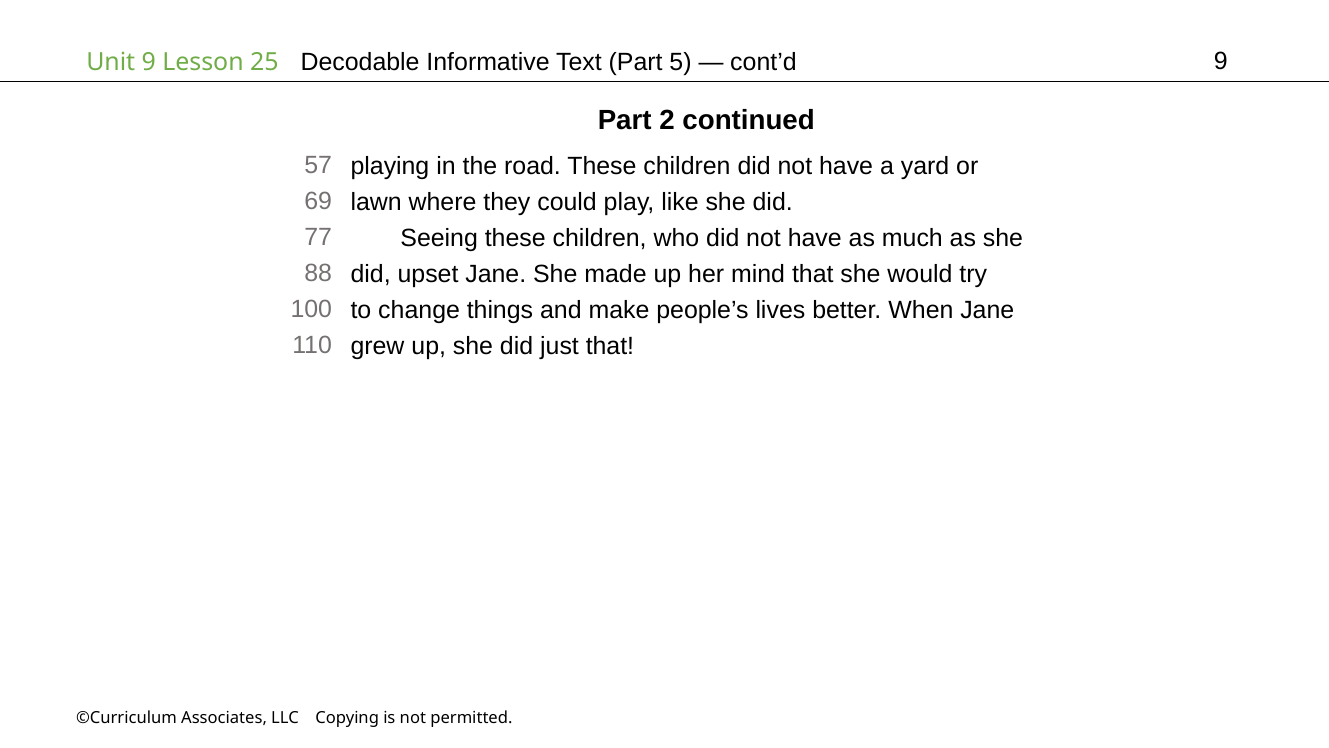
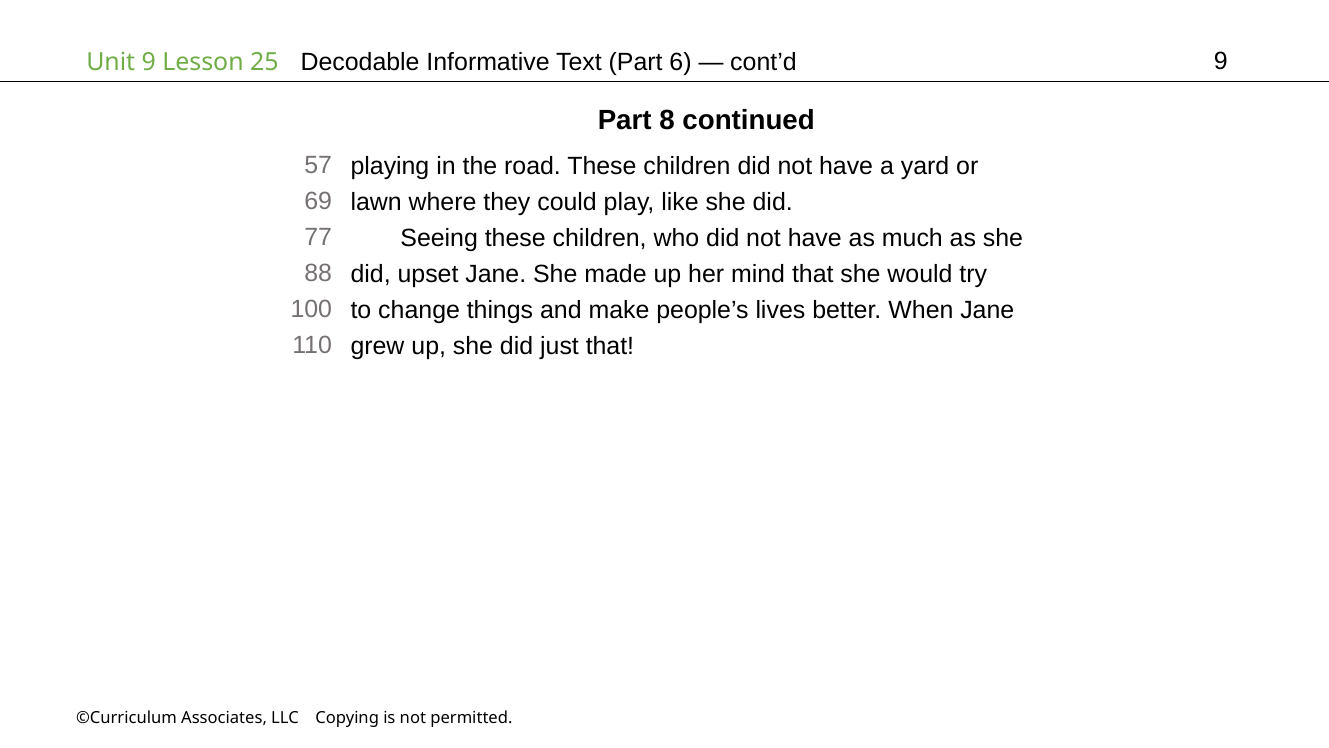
5: 5 -> 6
2: 2 -> 8
